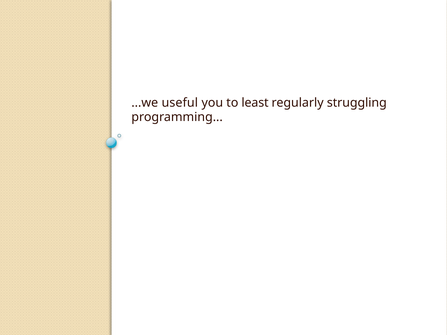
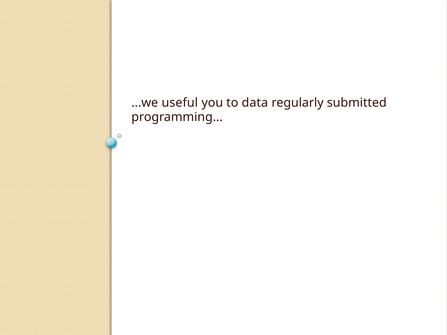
least: least -> data
struggling: struggling -> submitted
